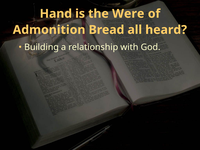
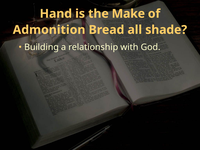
Were: Were -> Make
heard: heard -> shade
